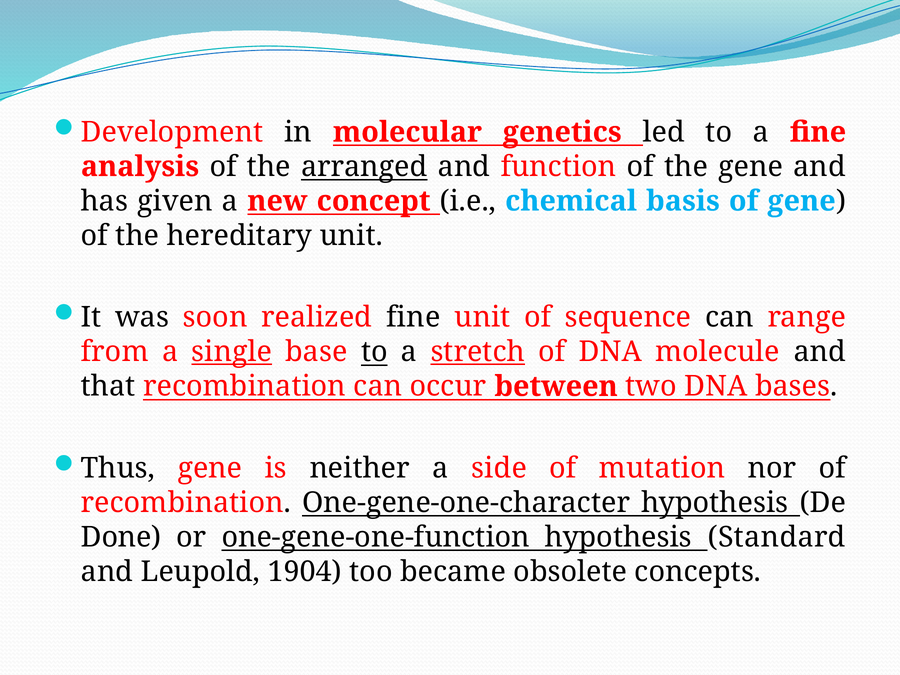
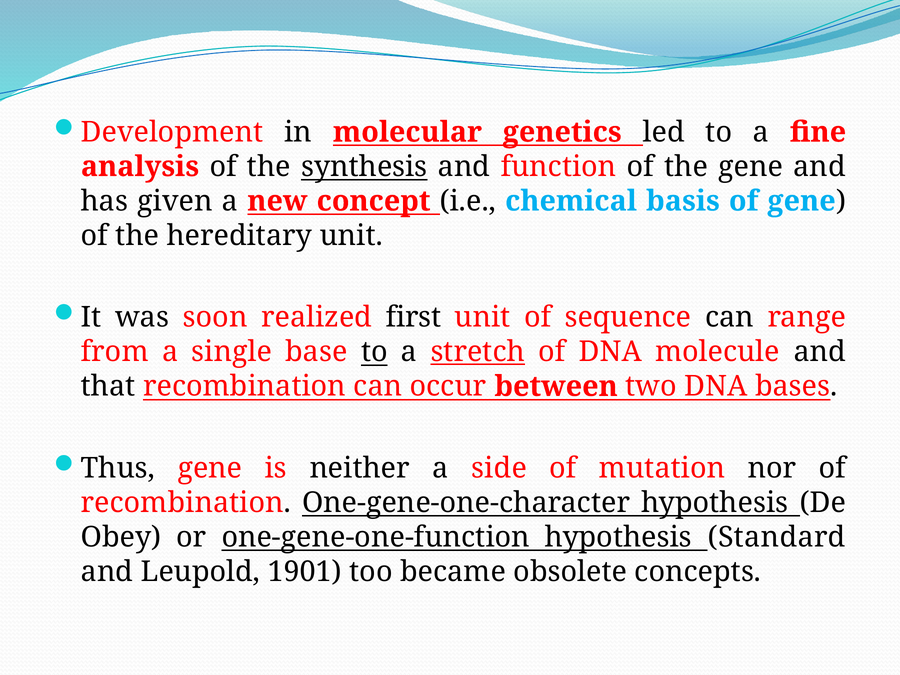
arranged: arranged -> synthesis
realized fine: fine -> first
single underline: present -> none
Done: Done -> Obey
1904: 1904 -> 1901
